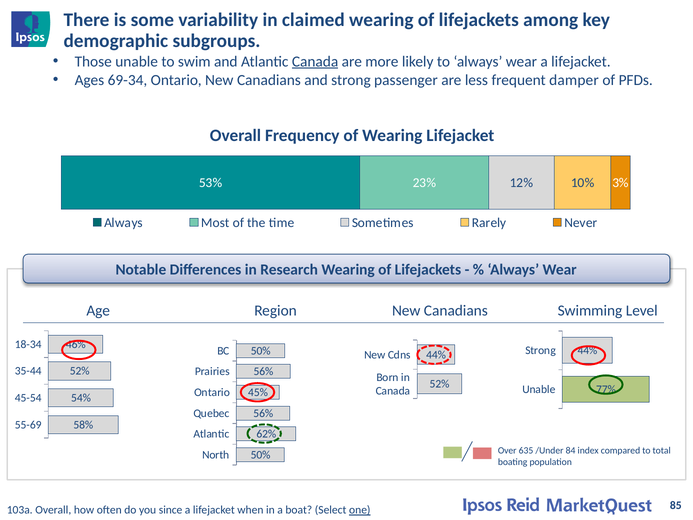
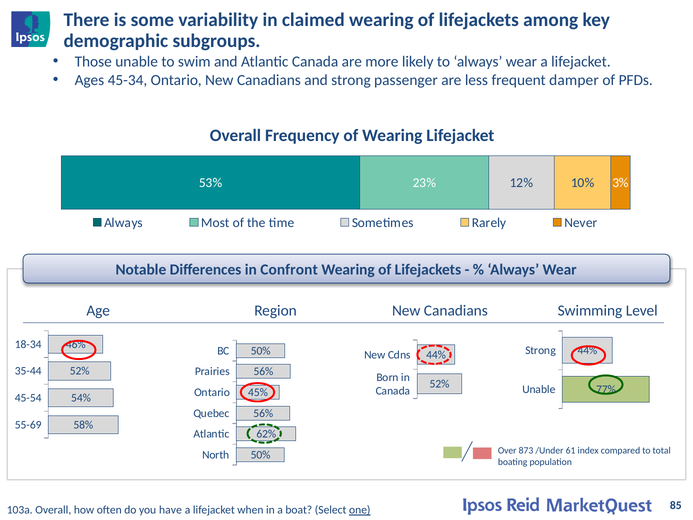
Canada at (315, 62) underline: present -> none
69-34: 69-34 -> 45-34
Research: Research -> Confront
635: 635 -> 873
84: 84 -> 61
since: since -> have
